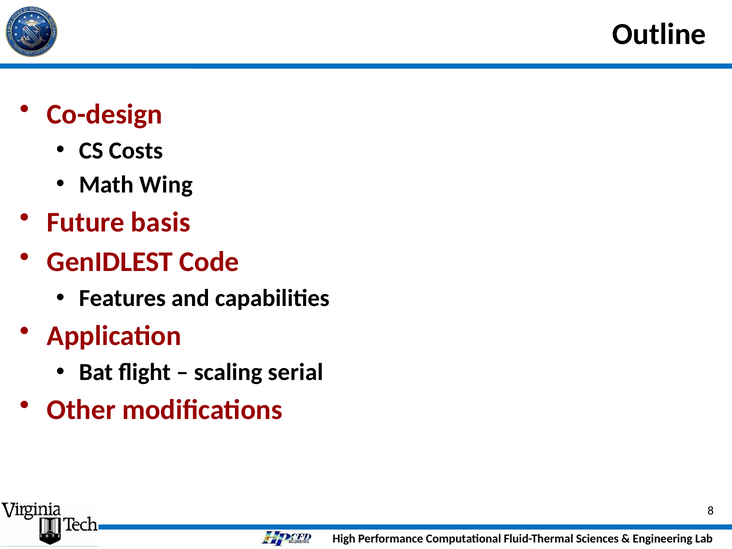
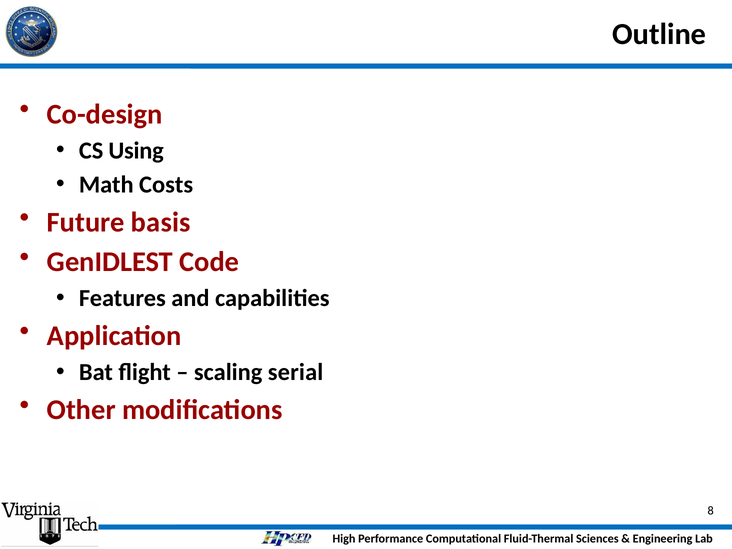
Costs: Costs -> Using
Wing: Wing -> Costs
